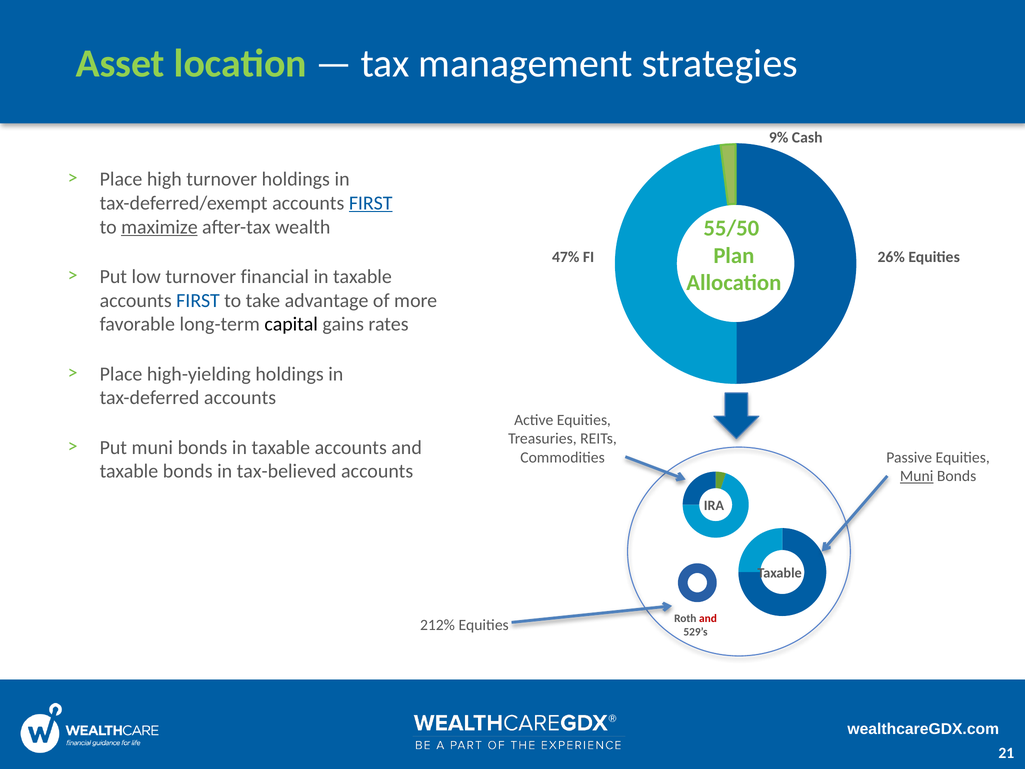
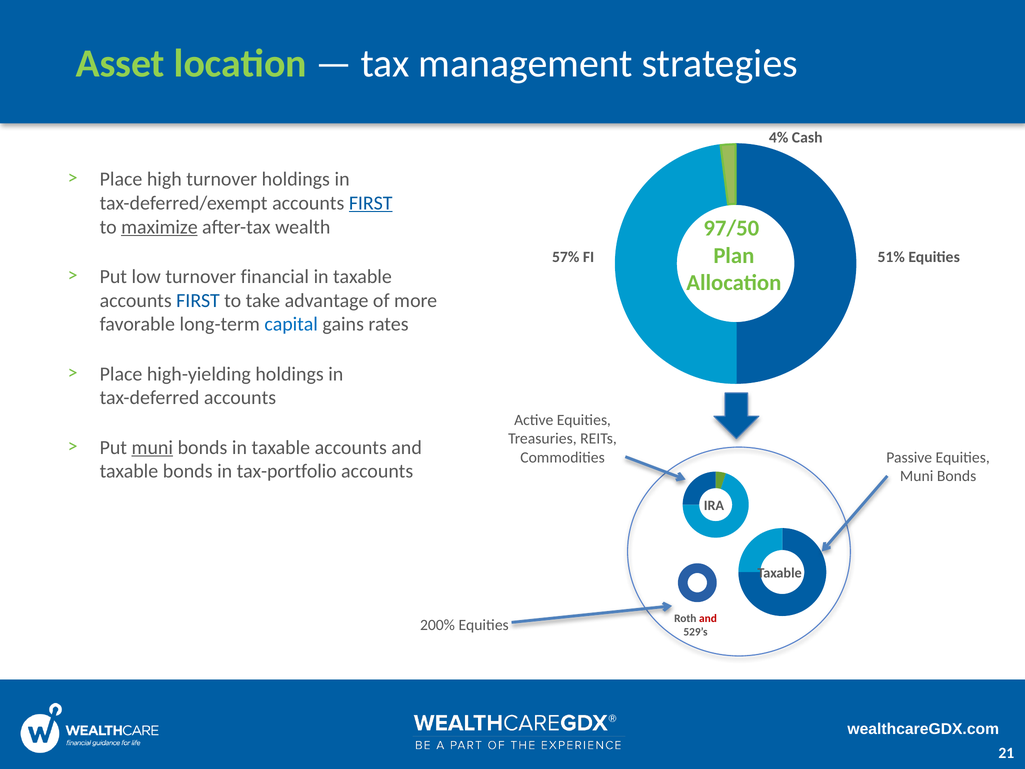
9%: 9% -> 4%
55/50: 55/50 -> 97/50
47%: 47% -> 57%
26%: 26% -> 51%
capital colour: black -> blue
muni at (152, 447) underline: none -> present
tax-believed: tax-believed -> tax-portfolio
Muni at (917, 476) underline: present -> none
212%: 212% -> 200%
